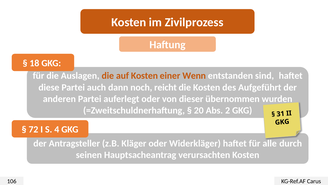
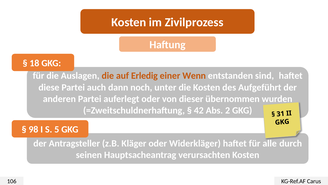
auf Kosten: Kosten -> Erledig
reicht: reicht -> unter
20: 20 -> 42
72: 72 -> 98
4: 4 -> 5
